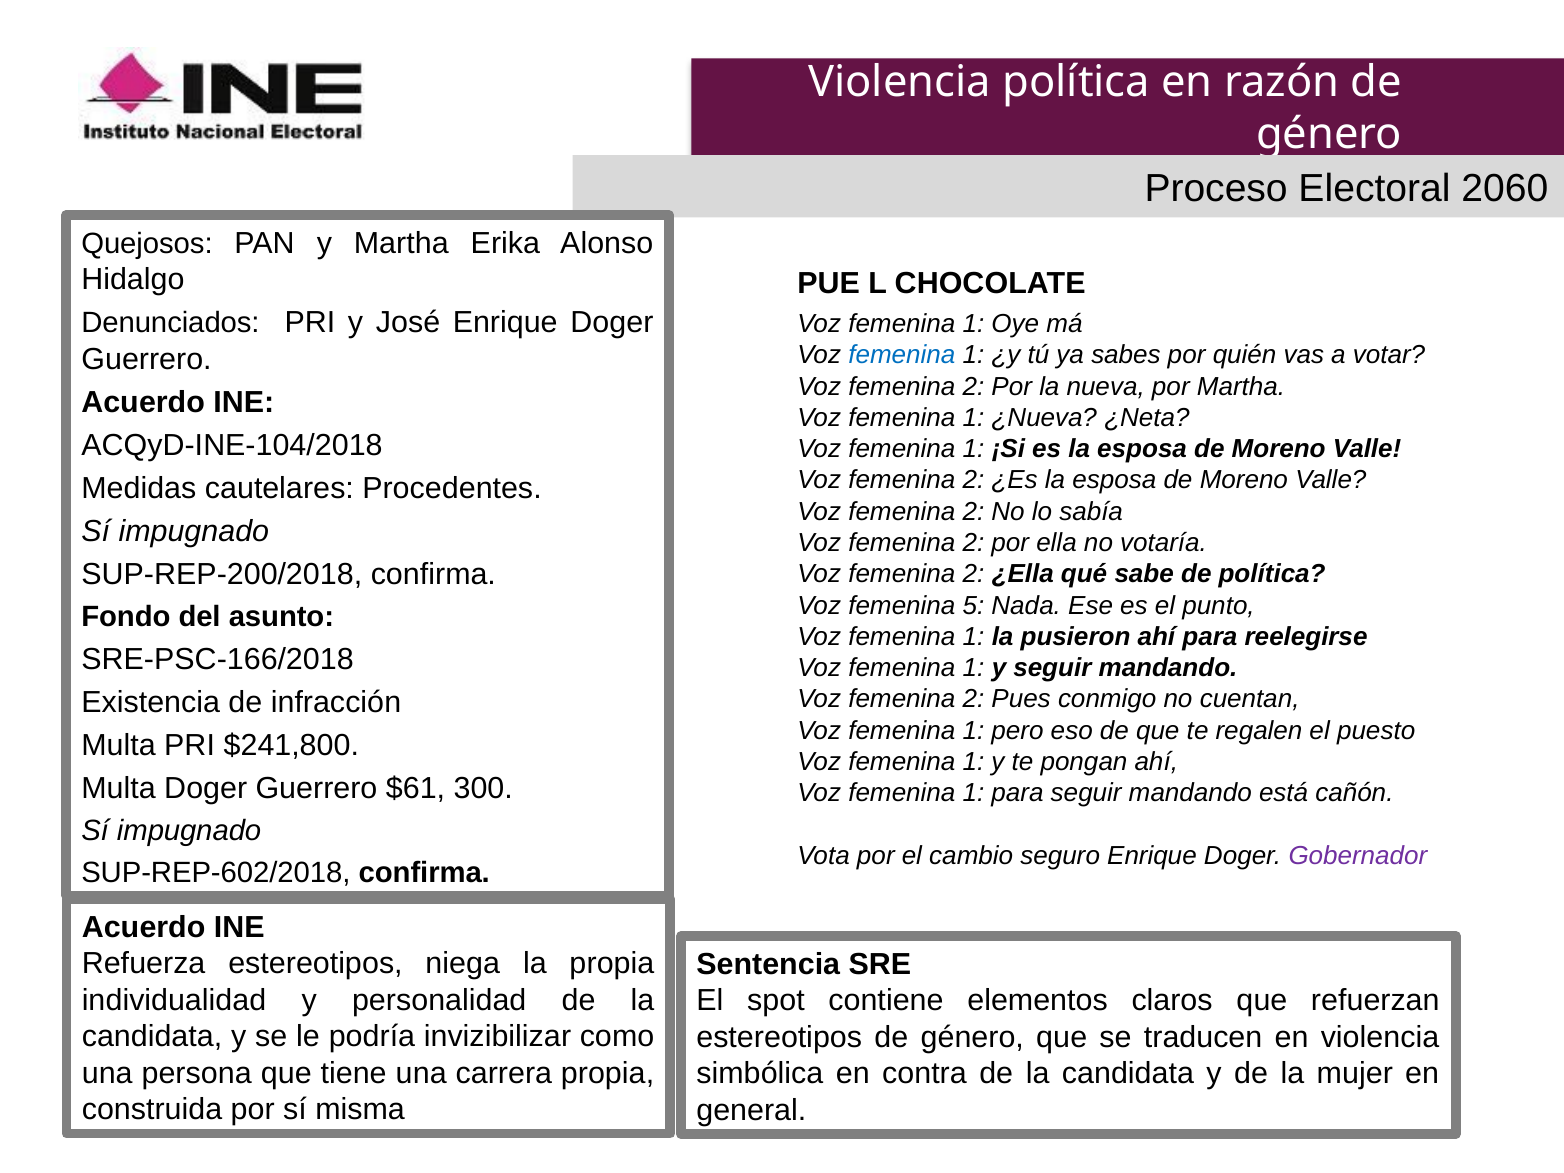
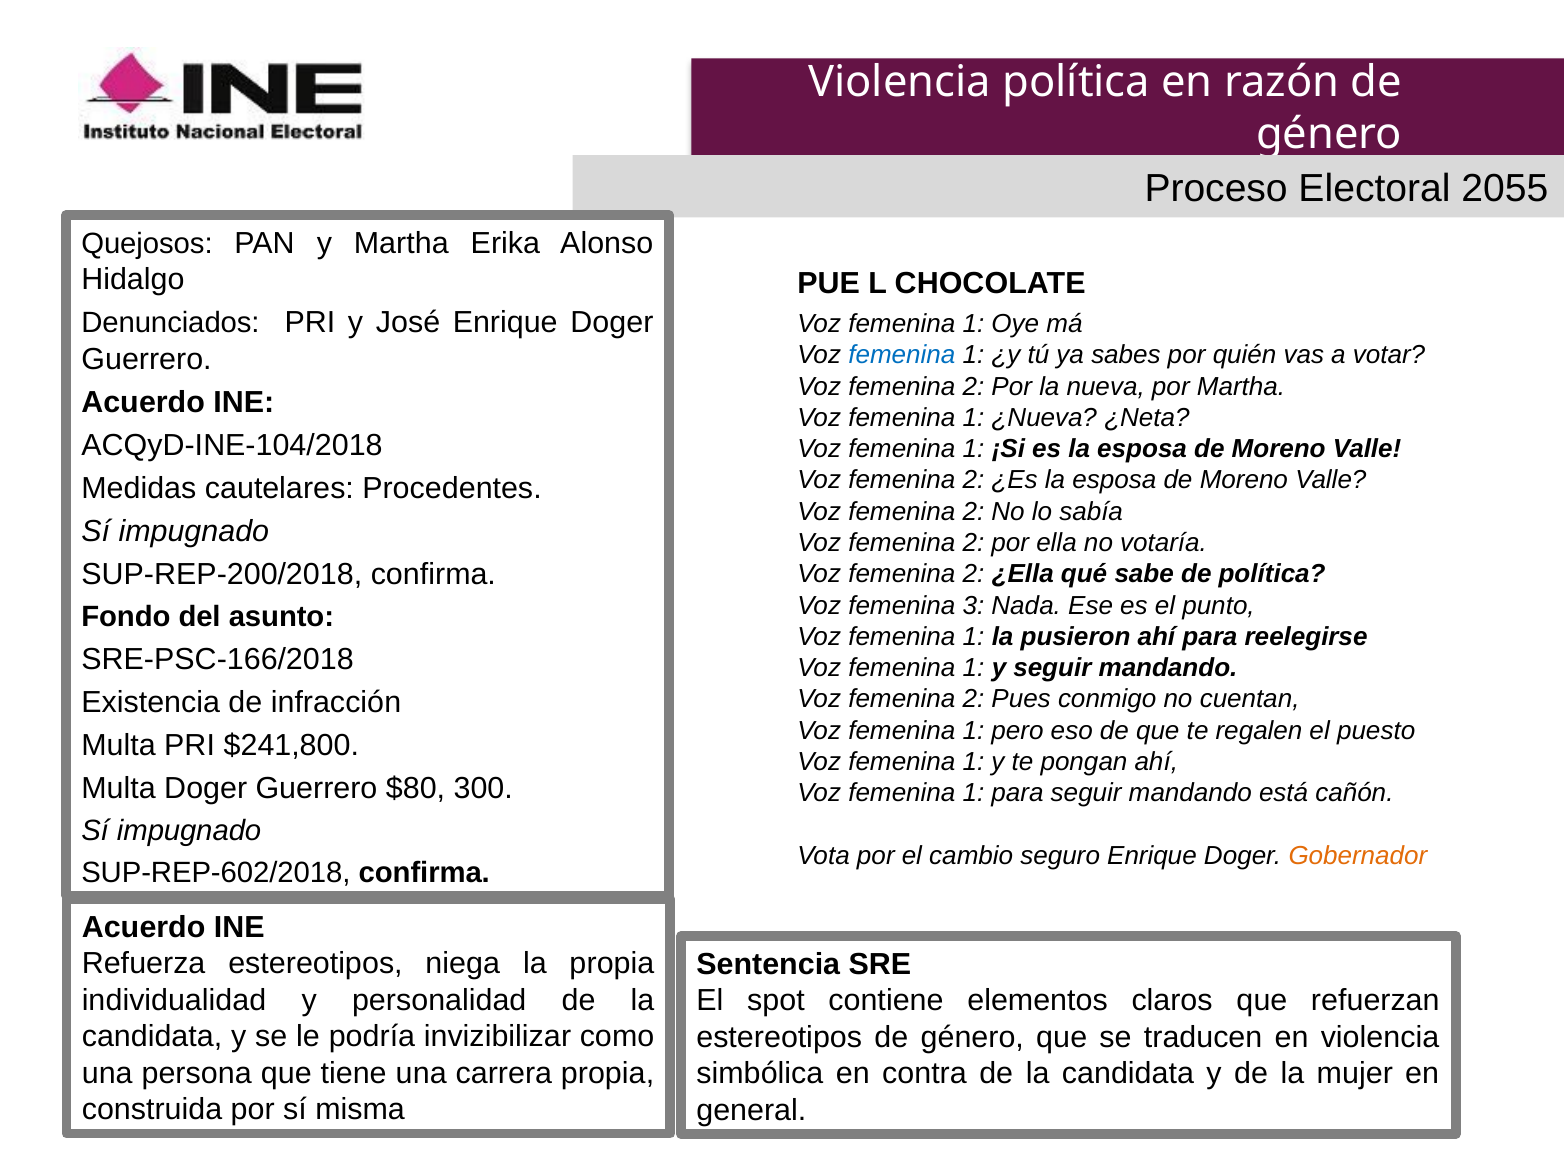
2060: 2060 -> 2055
5: 5 -> 3
$61: $61 -> $80
Gobernador colour: purple -> orange
